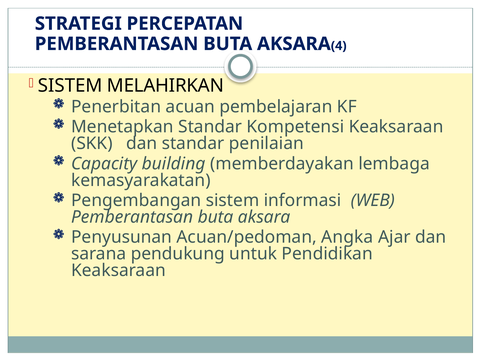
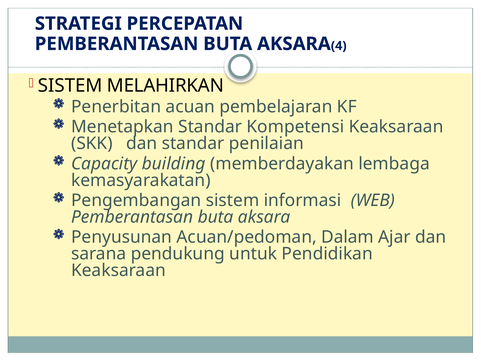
Angka: Angka -> Dalam
